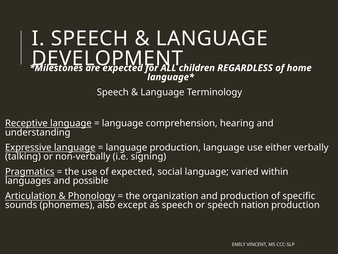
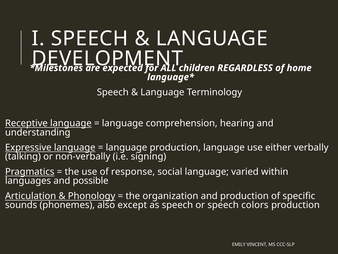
of expected: expected -> response
nation: nation -> colors
